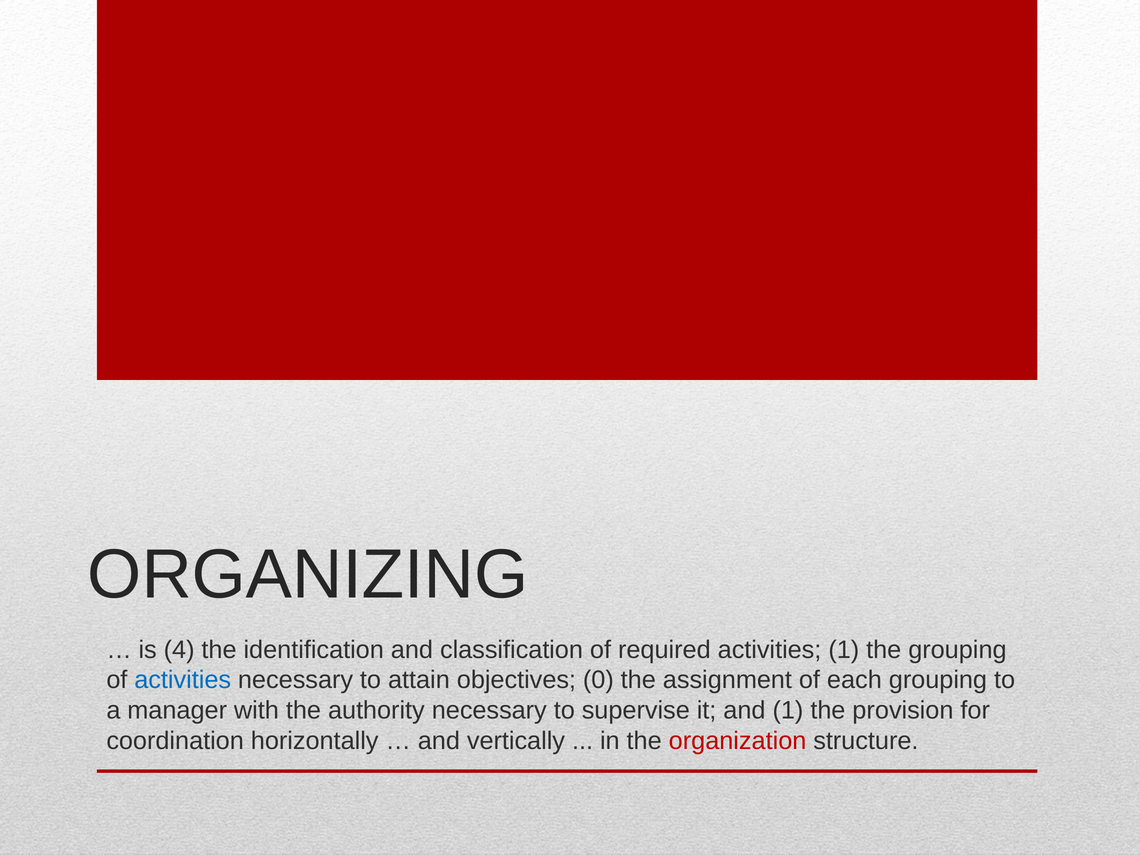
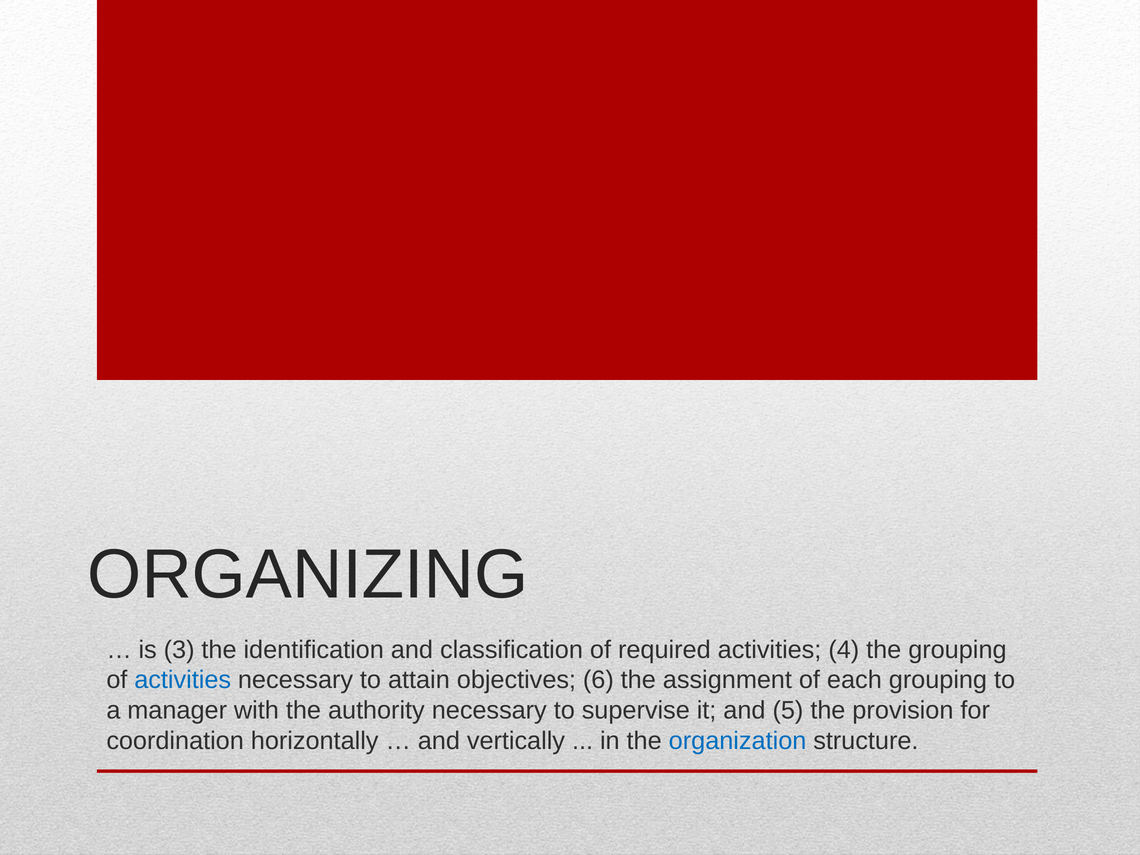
4: 4 -> 3
activities 1: 1 -> 4
0: 0 -> 6
and 1: 1 -> 5
organization colour: red -> blue
